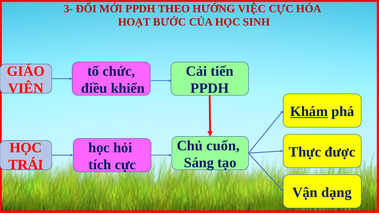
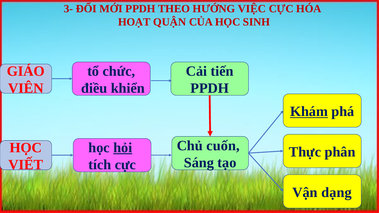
BƯỚC: BƯỚC -> QUẬN
hỏi underline: none -> present
được: được -> phân
TRÁI: TRÁI -> VIẾT
